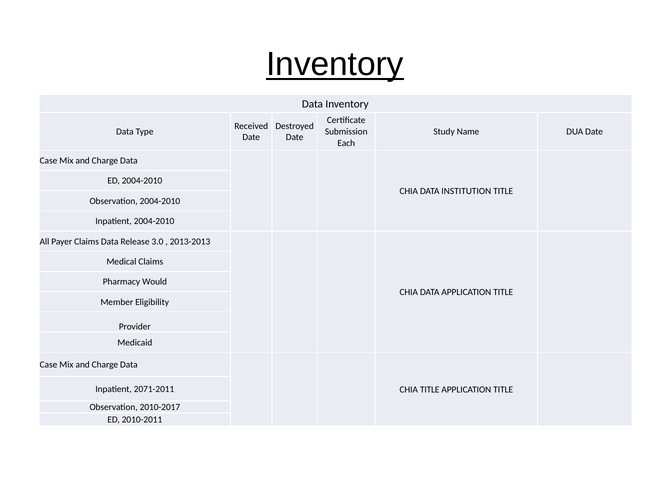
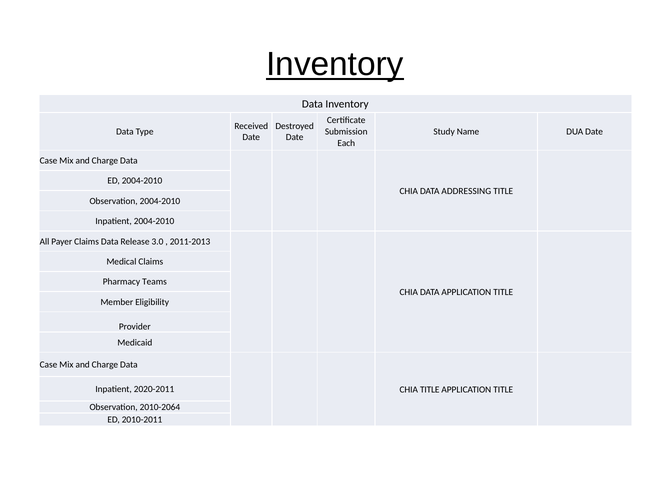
INSTITUTION: INSTITUTION -> ADDRESSING
2013-2013: 2013-2013 -> 2011-2013
Would: Would -> Teams
2071-2011: 2071-2011 -> 2020-2011
2010-2017: 2010-2017 -> 2010-2064
